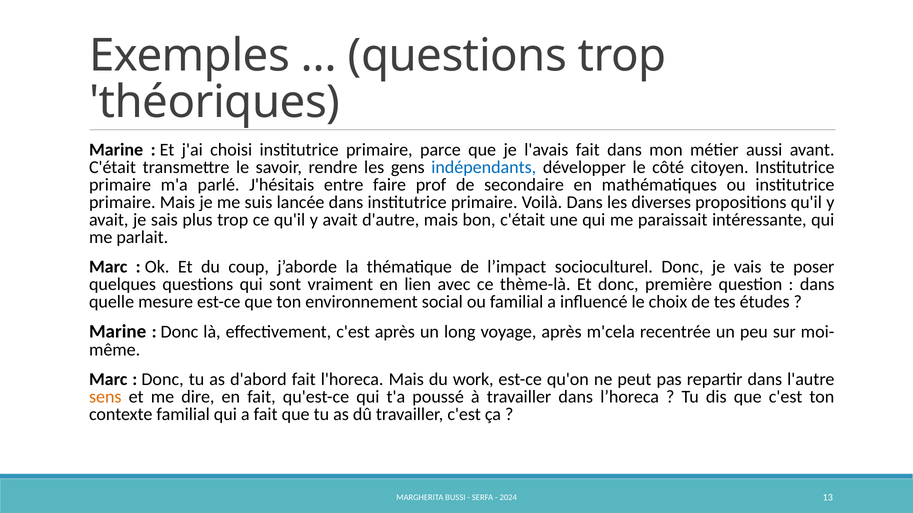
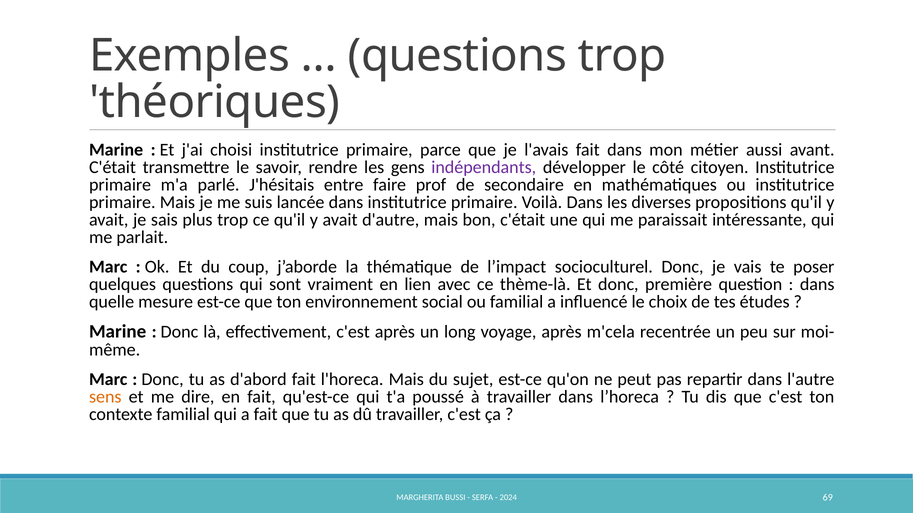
indépendants colour: blue -> purple
work: work -> sujet
13: 13 -> 69
